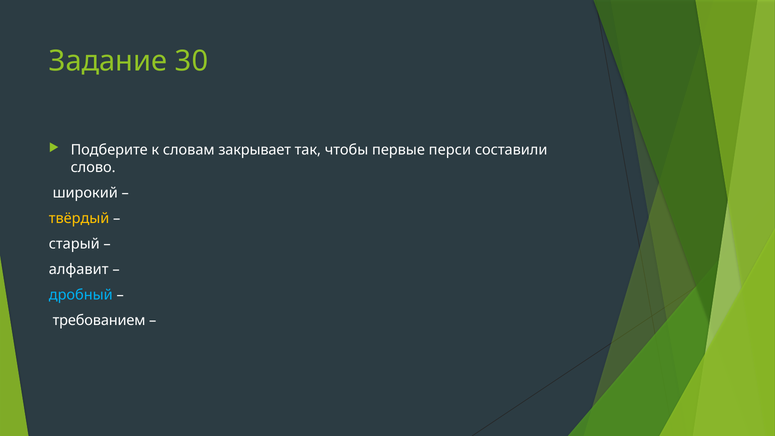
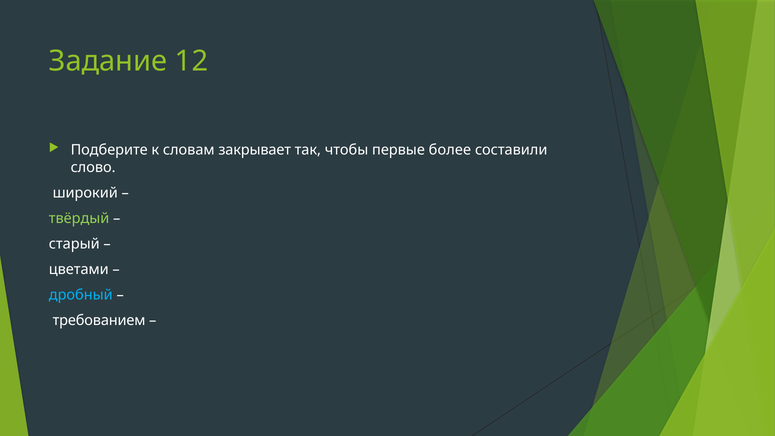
30: 30 -> 12
перси: перси -> более
твёрдый colour: yellow -> light green
алфавит: алфавит -> цветами
